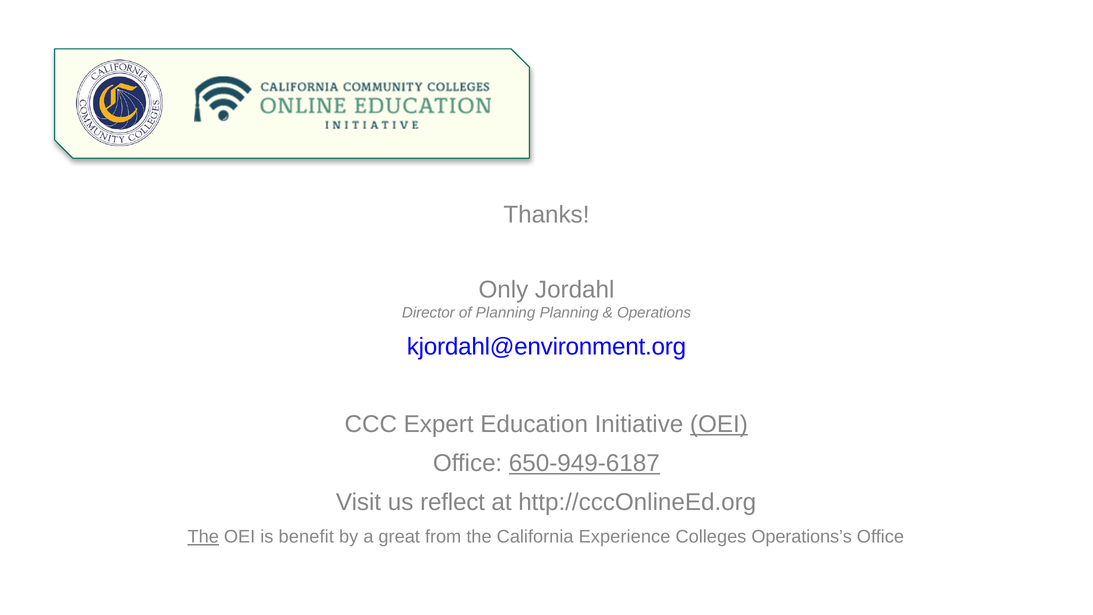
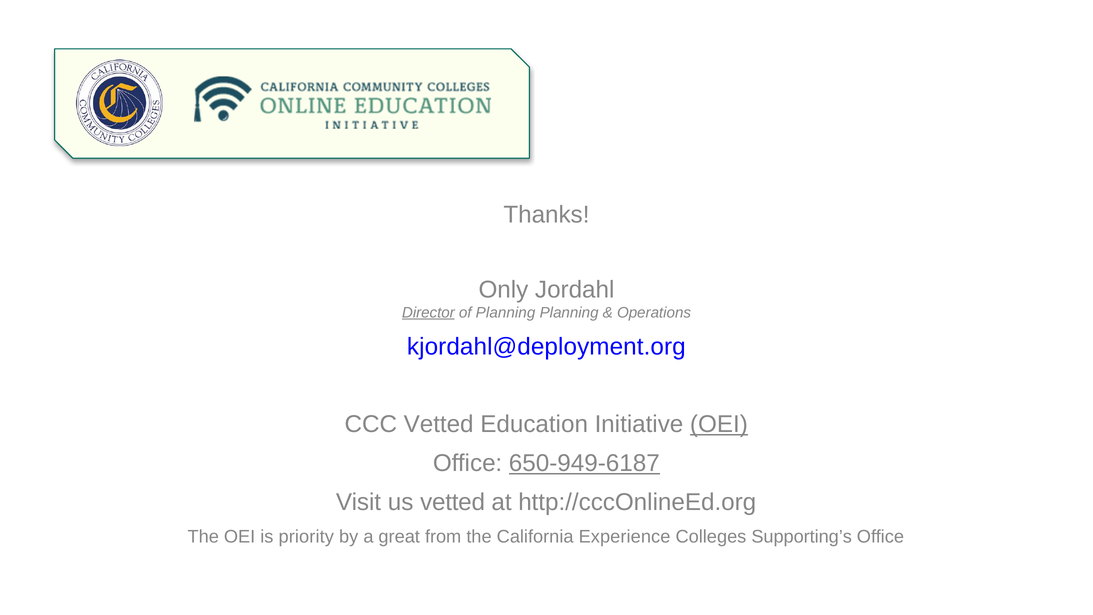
Director underline: none -> present
kjordahl@environment.org: kjordahl@environment.org -> kjordahl@deployment.org
CCC Expert: Expert -> Vetted
us reflect: reflect -> vetted
The at (203, 537) underline: present -> none
benefit: benefit -> priority
Operations’s: Operations’s -> Supporting’s
